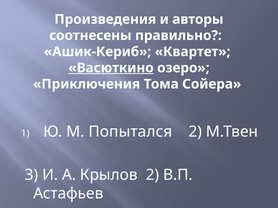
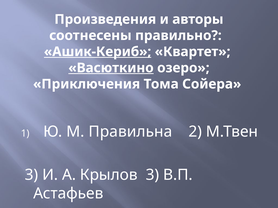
Ашик-Кериб underline: none -> present
Попытался: Попытался -> Правильна
Крылов 2: 2 -> 3
